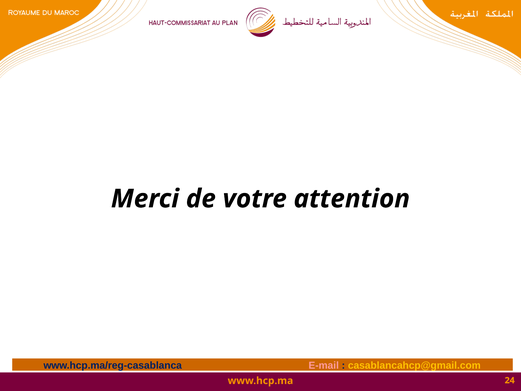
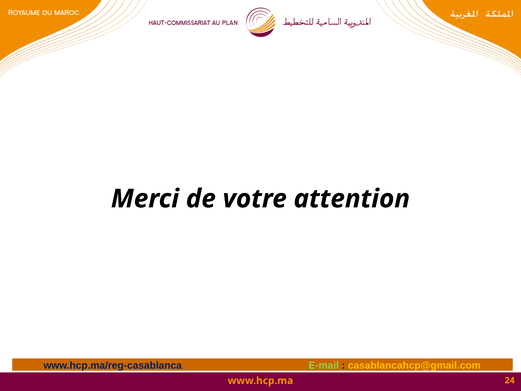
E-mail colour: pink -> light green
